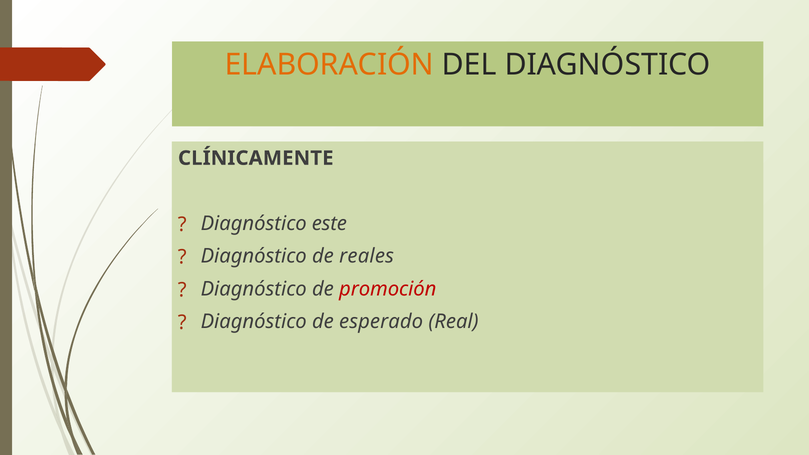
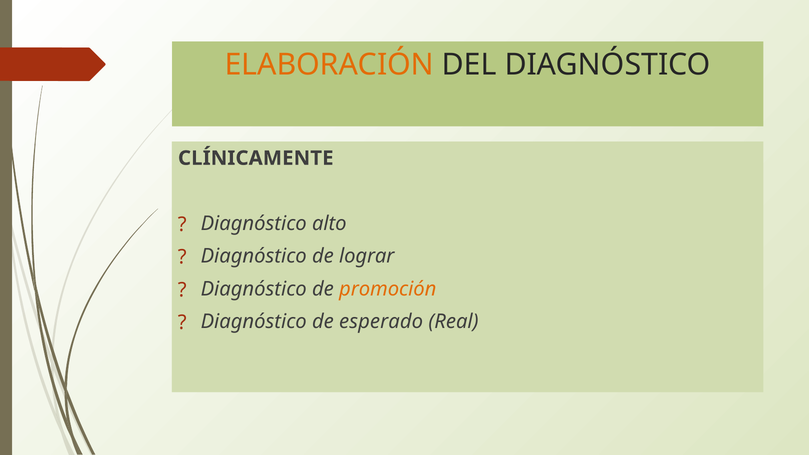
este: este -> alto
reales: reales -> lograr
promoción colour: red -> orange
